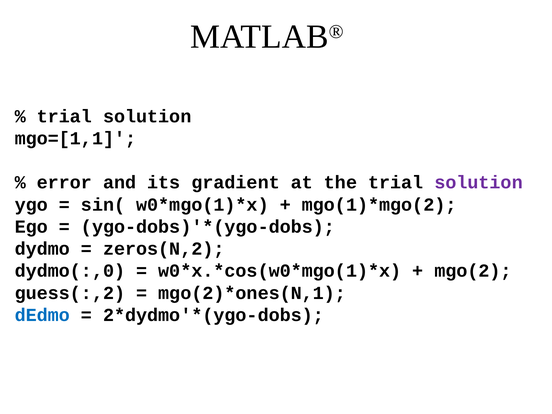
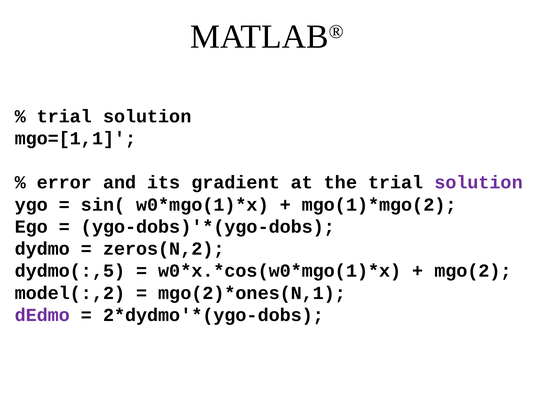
dydmo(:,0: dydmo(:,0 -> dydmo(:,5
guess(:,2: guess(:,2 -> model(:,2
dEdmo colour: blue -> purple
